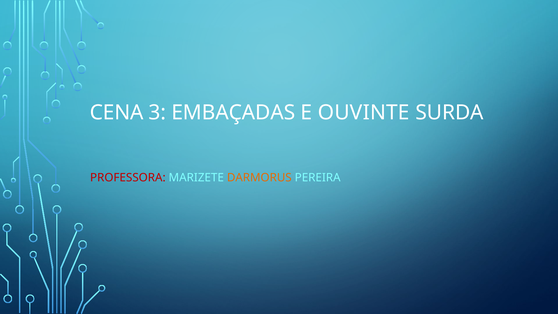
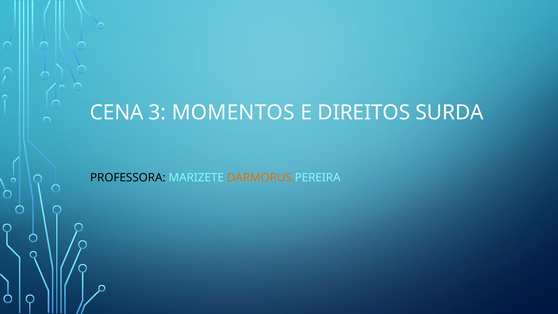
EMBAÇADAS: EMBAÇADAS -> MOMENTOS
OUVINTE: OUVINTE -> DIREITOS
PROFESSORA colour: red -> black
